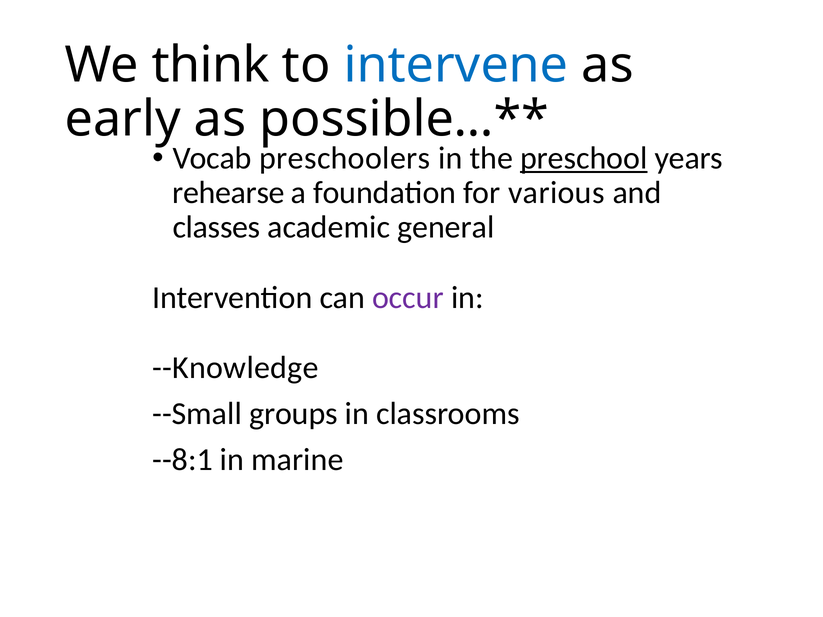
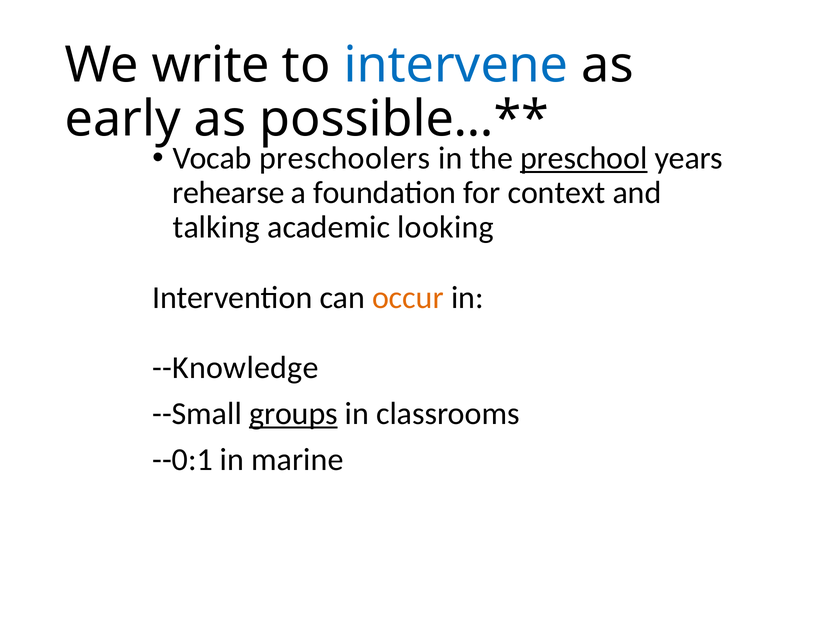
think: think -> write
various: various -> context
classes: classes -> talking
general: general -> looking
occur colour: purple -> orange
groups underline: none -> present
--8:1: --8:1 -> --0:1
